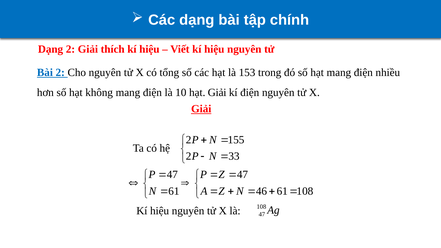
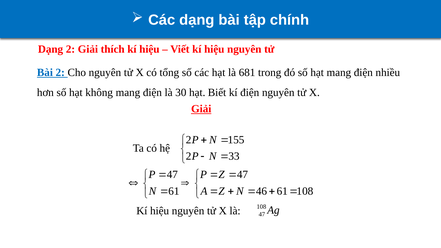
153: 153 -> 681
10: 10 -> 30
hạt Giải: Giải -> Biết
